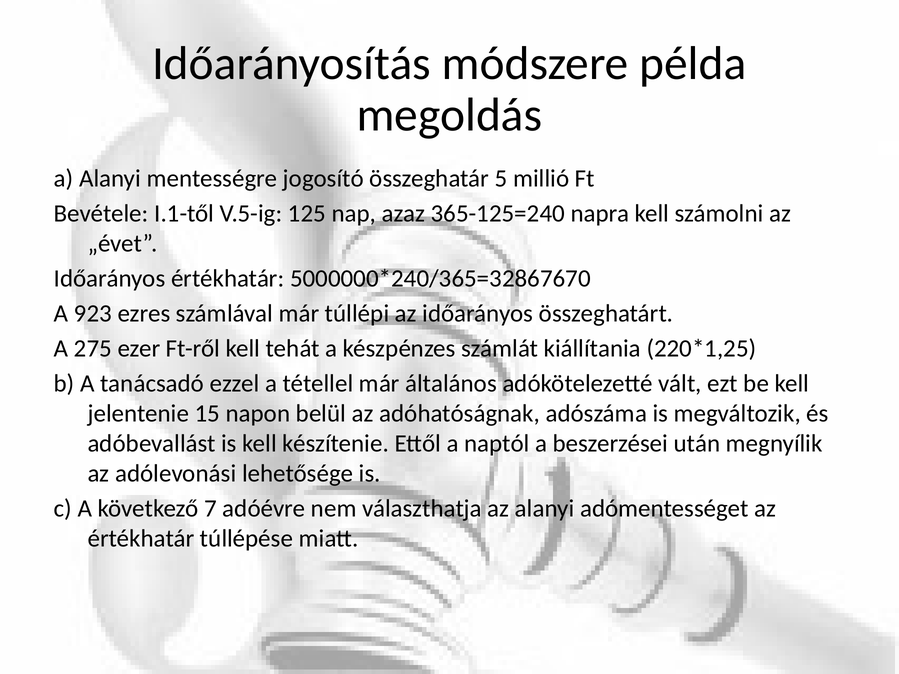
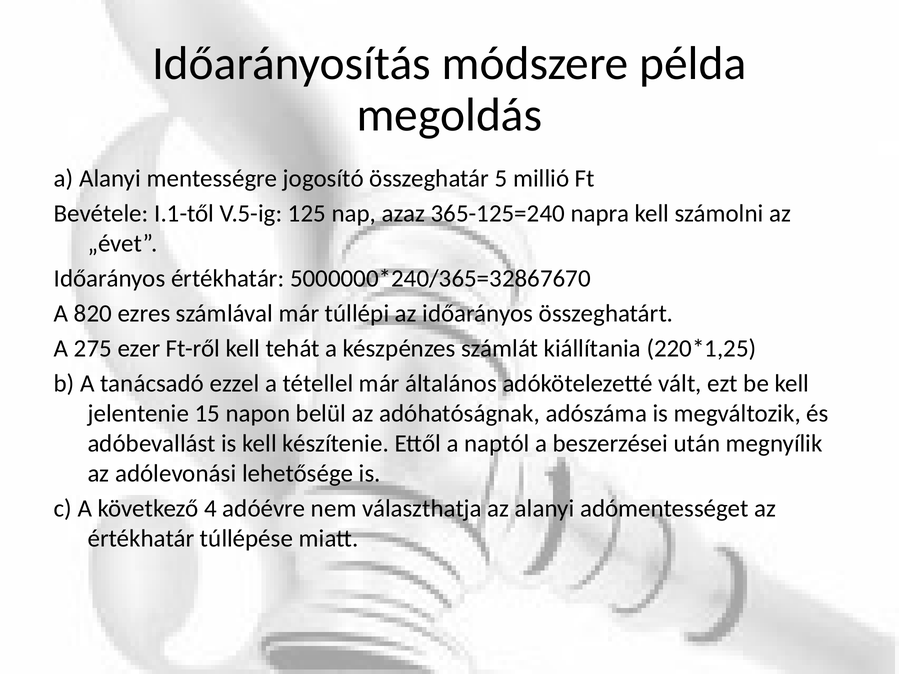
923: 923 -> 820
7: 7 -> 4
